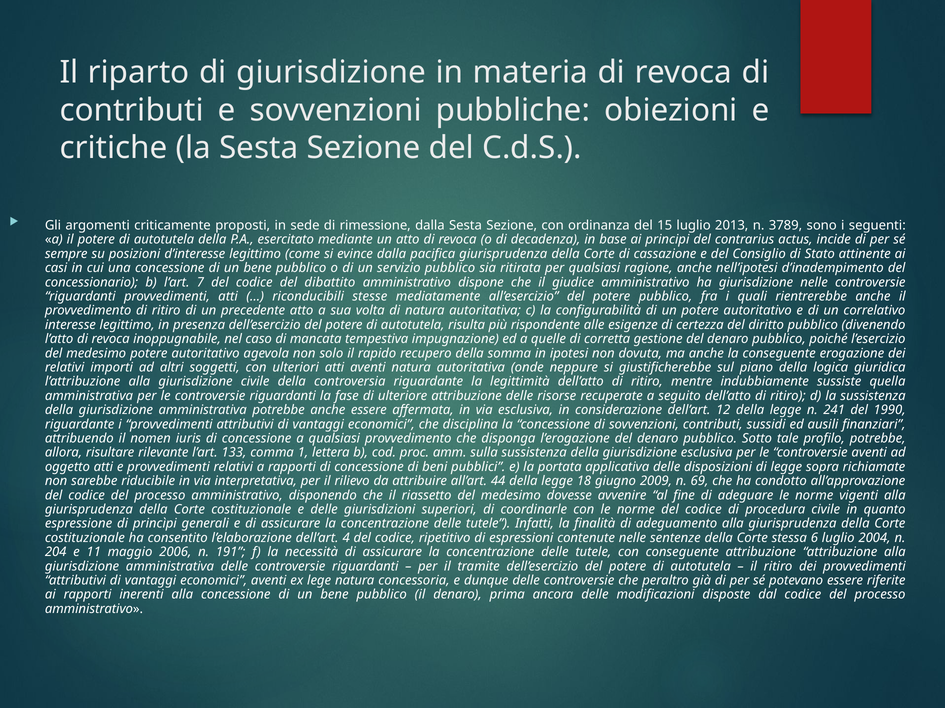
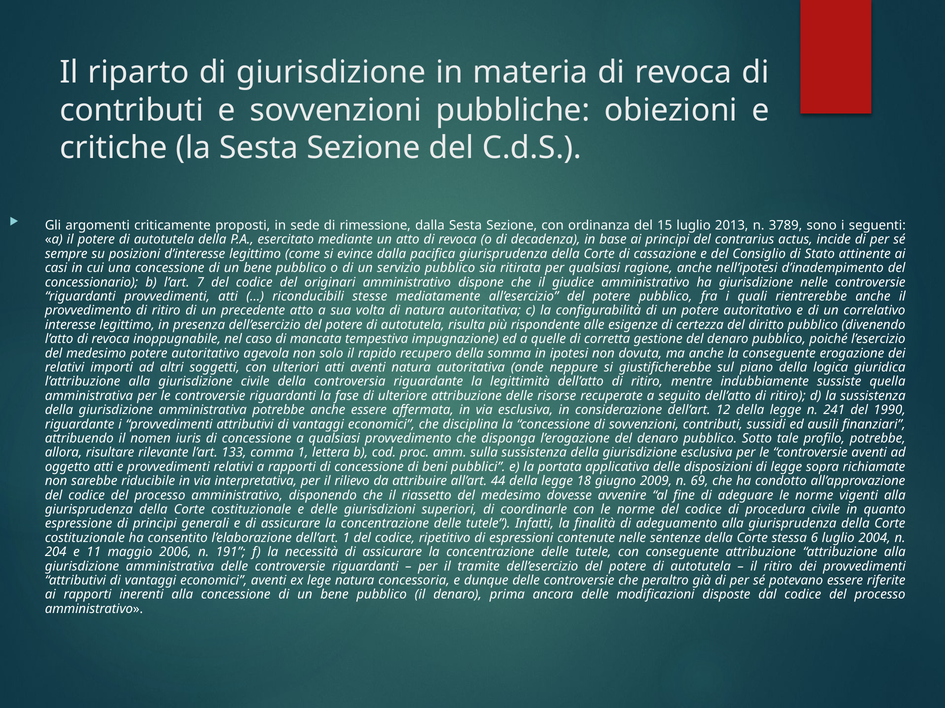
dibattito: dibattito -> originari
dell’art 4: 4 -> 1
